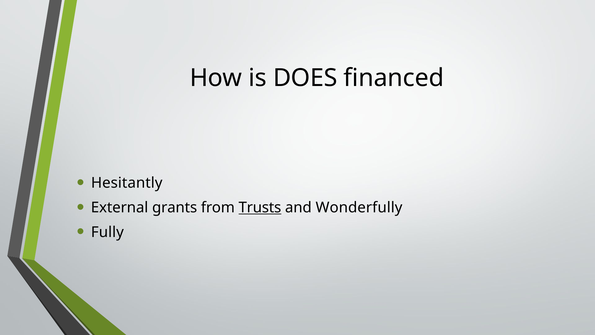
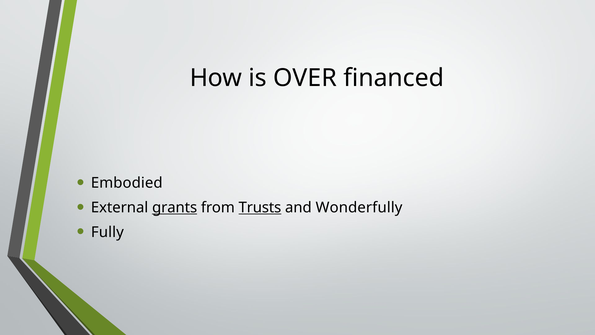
DOES: DOES -> OVER
Hesitantly: Hesitantly -> Embodied
grants underline: none -> present
